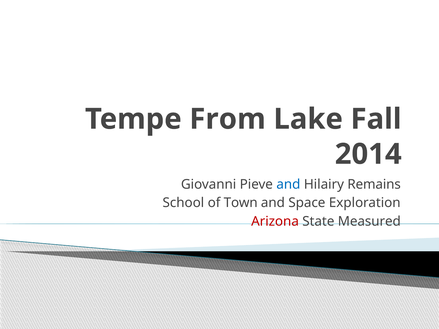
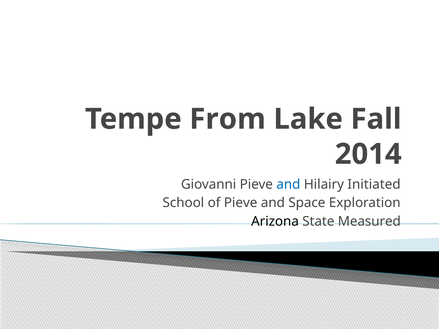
Remains: Remains -> Initiated
of Town: Town -> Pieve
Arizona colour: red -> black
